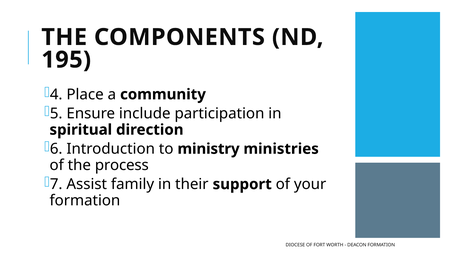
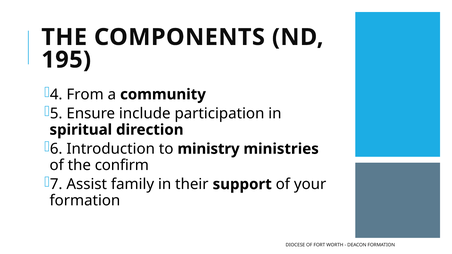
Place: Place -> From
process: process -> confirm
